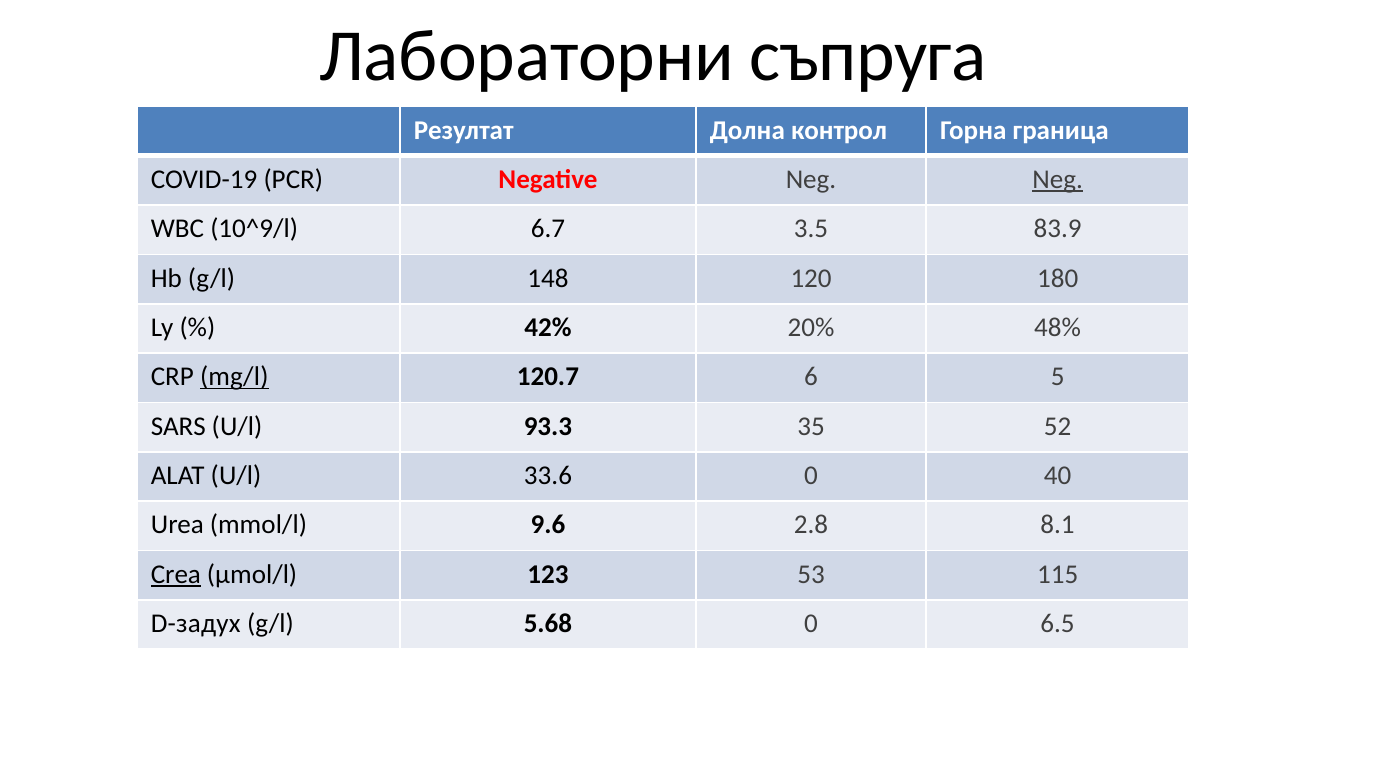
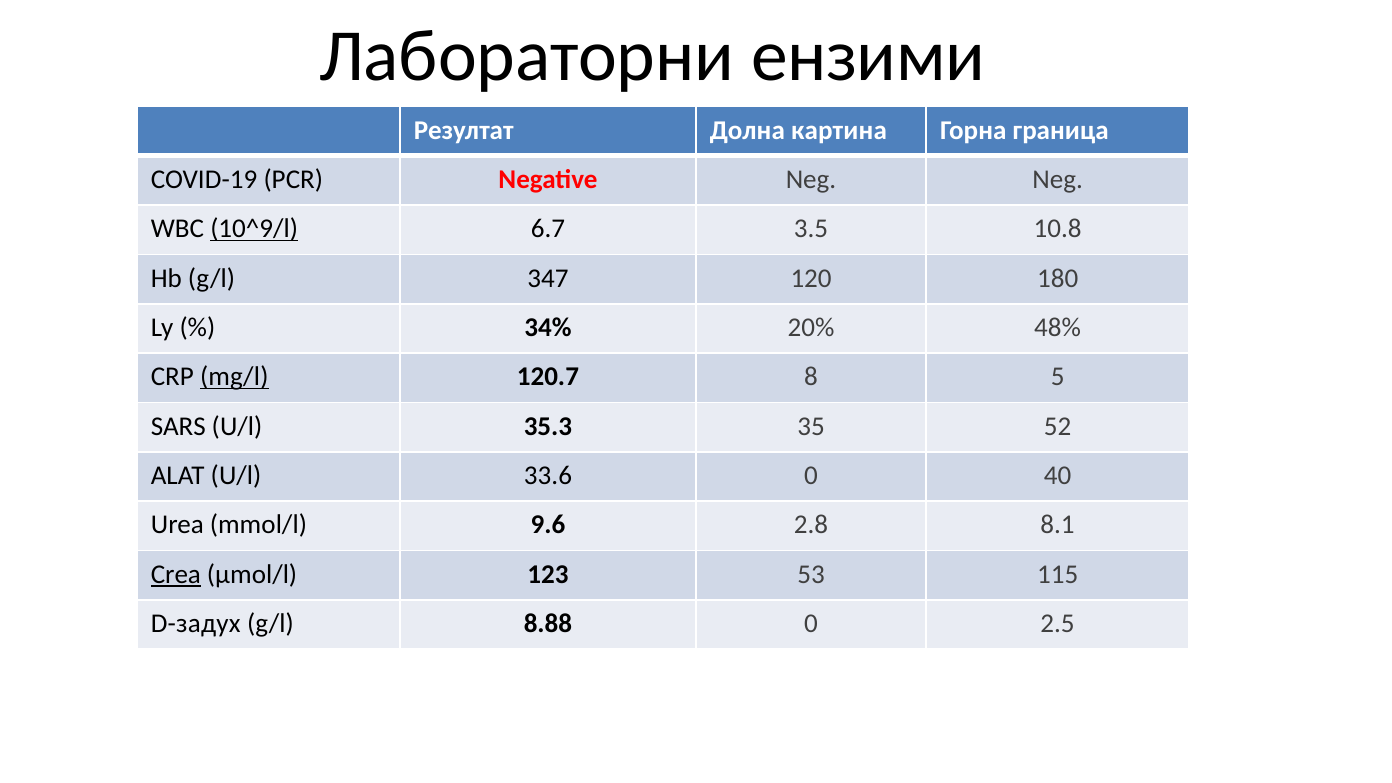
съпруга: съпруга -> ензими
контрол: контрол -> картина
Neg at (1058, 180) underline: present -> none
10^9/l underline: none -> present
83.9: 83.9 -> 10.8
148: 148 -> 347
42%: 42% -> 34%
6: 6 -> 8
93.3: 93.3 -> 35.3
5.68: 5.68 -> 8.88
6.5: 6.5 -> 2.5
